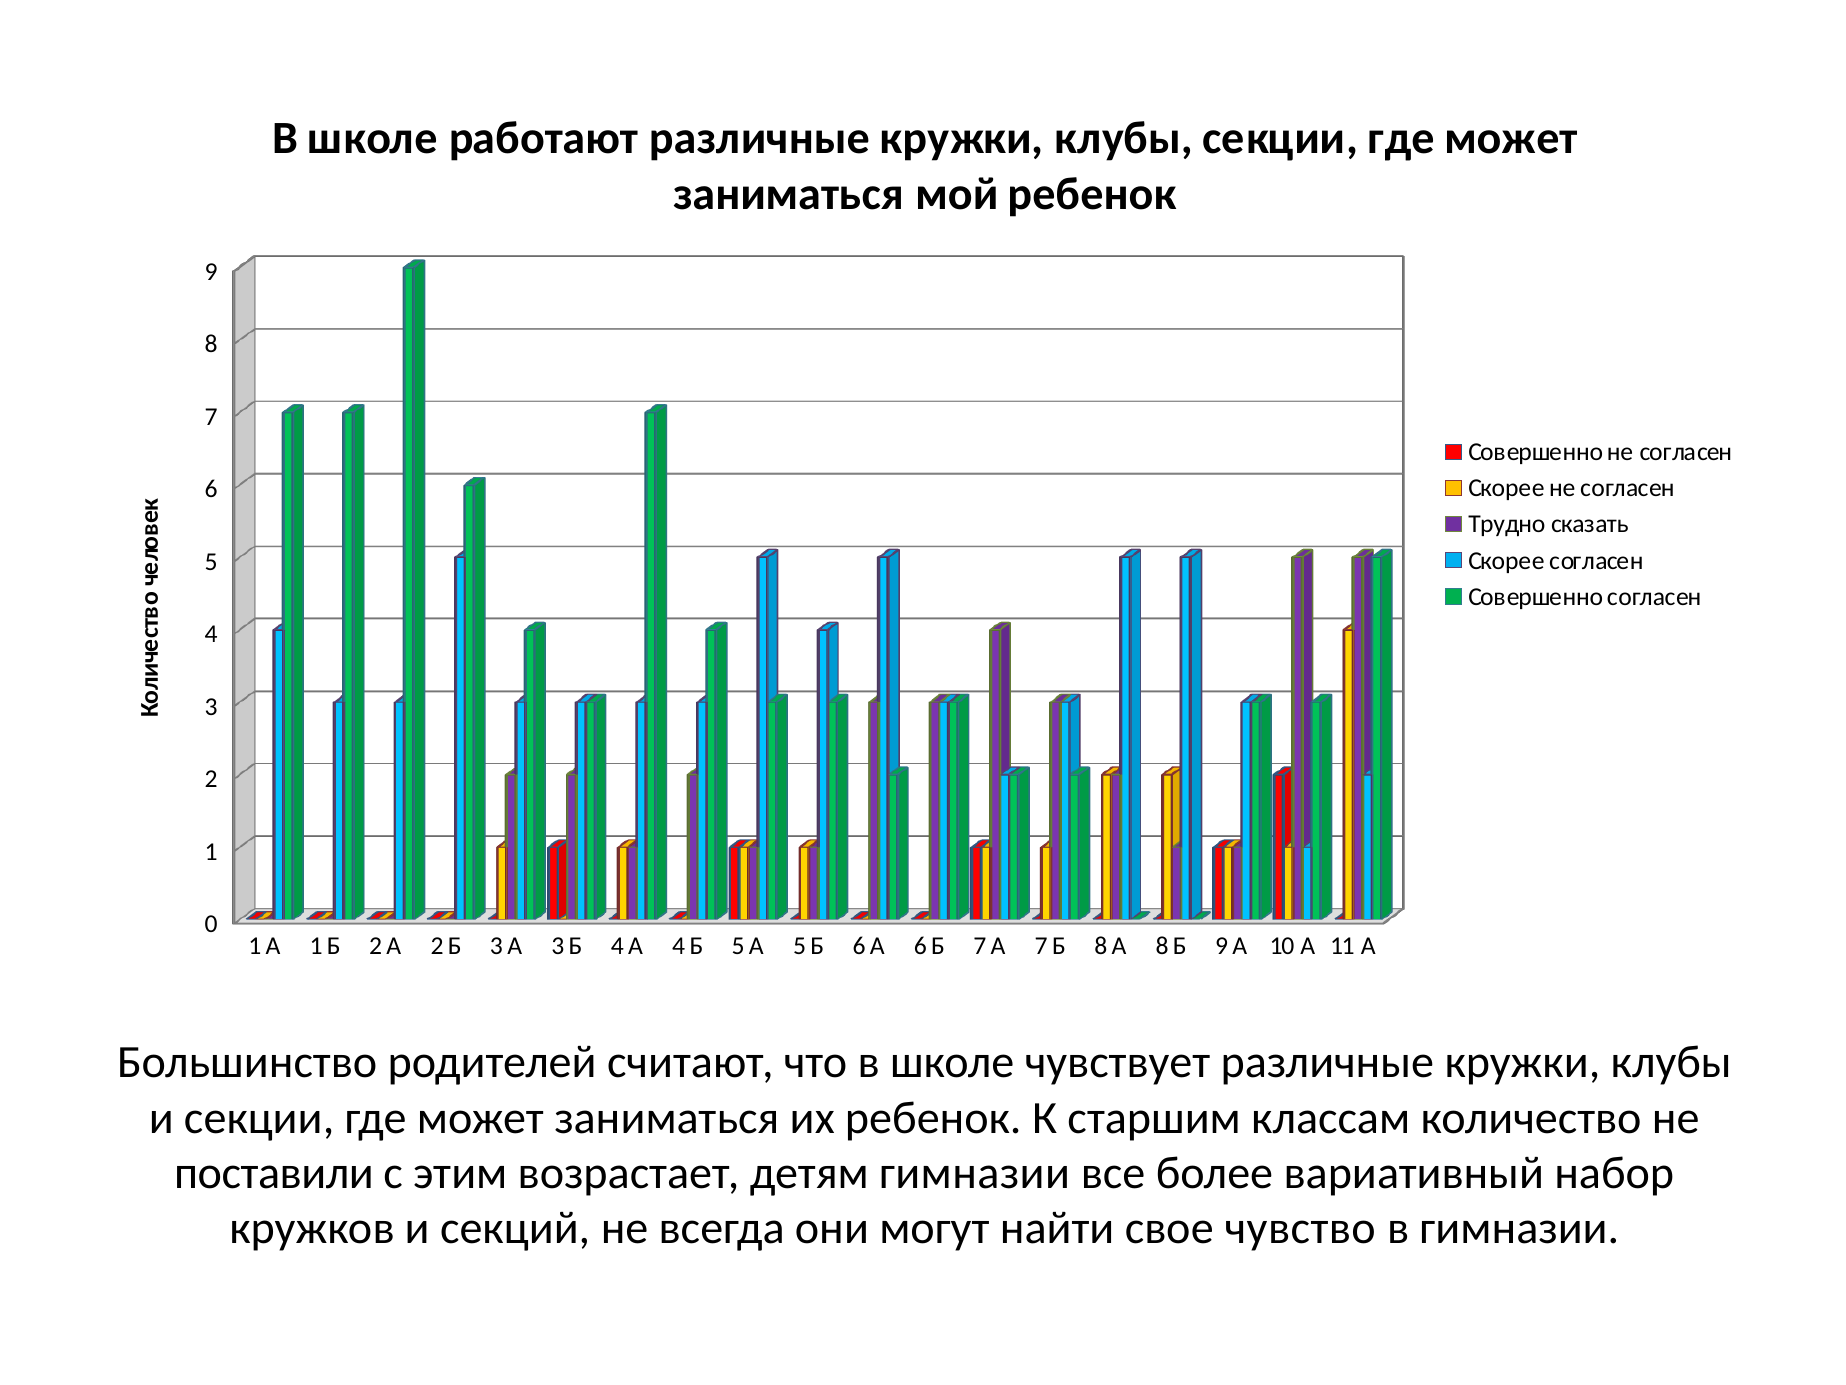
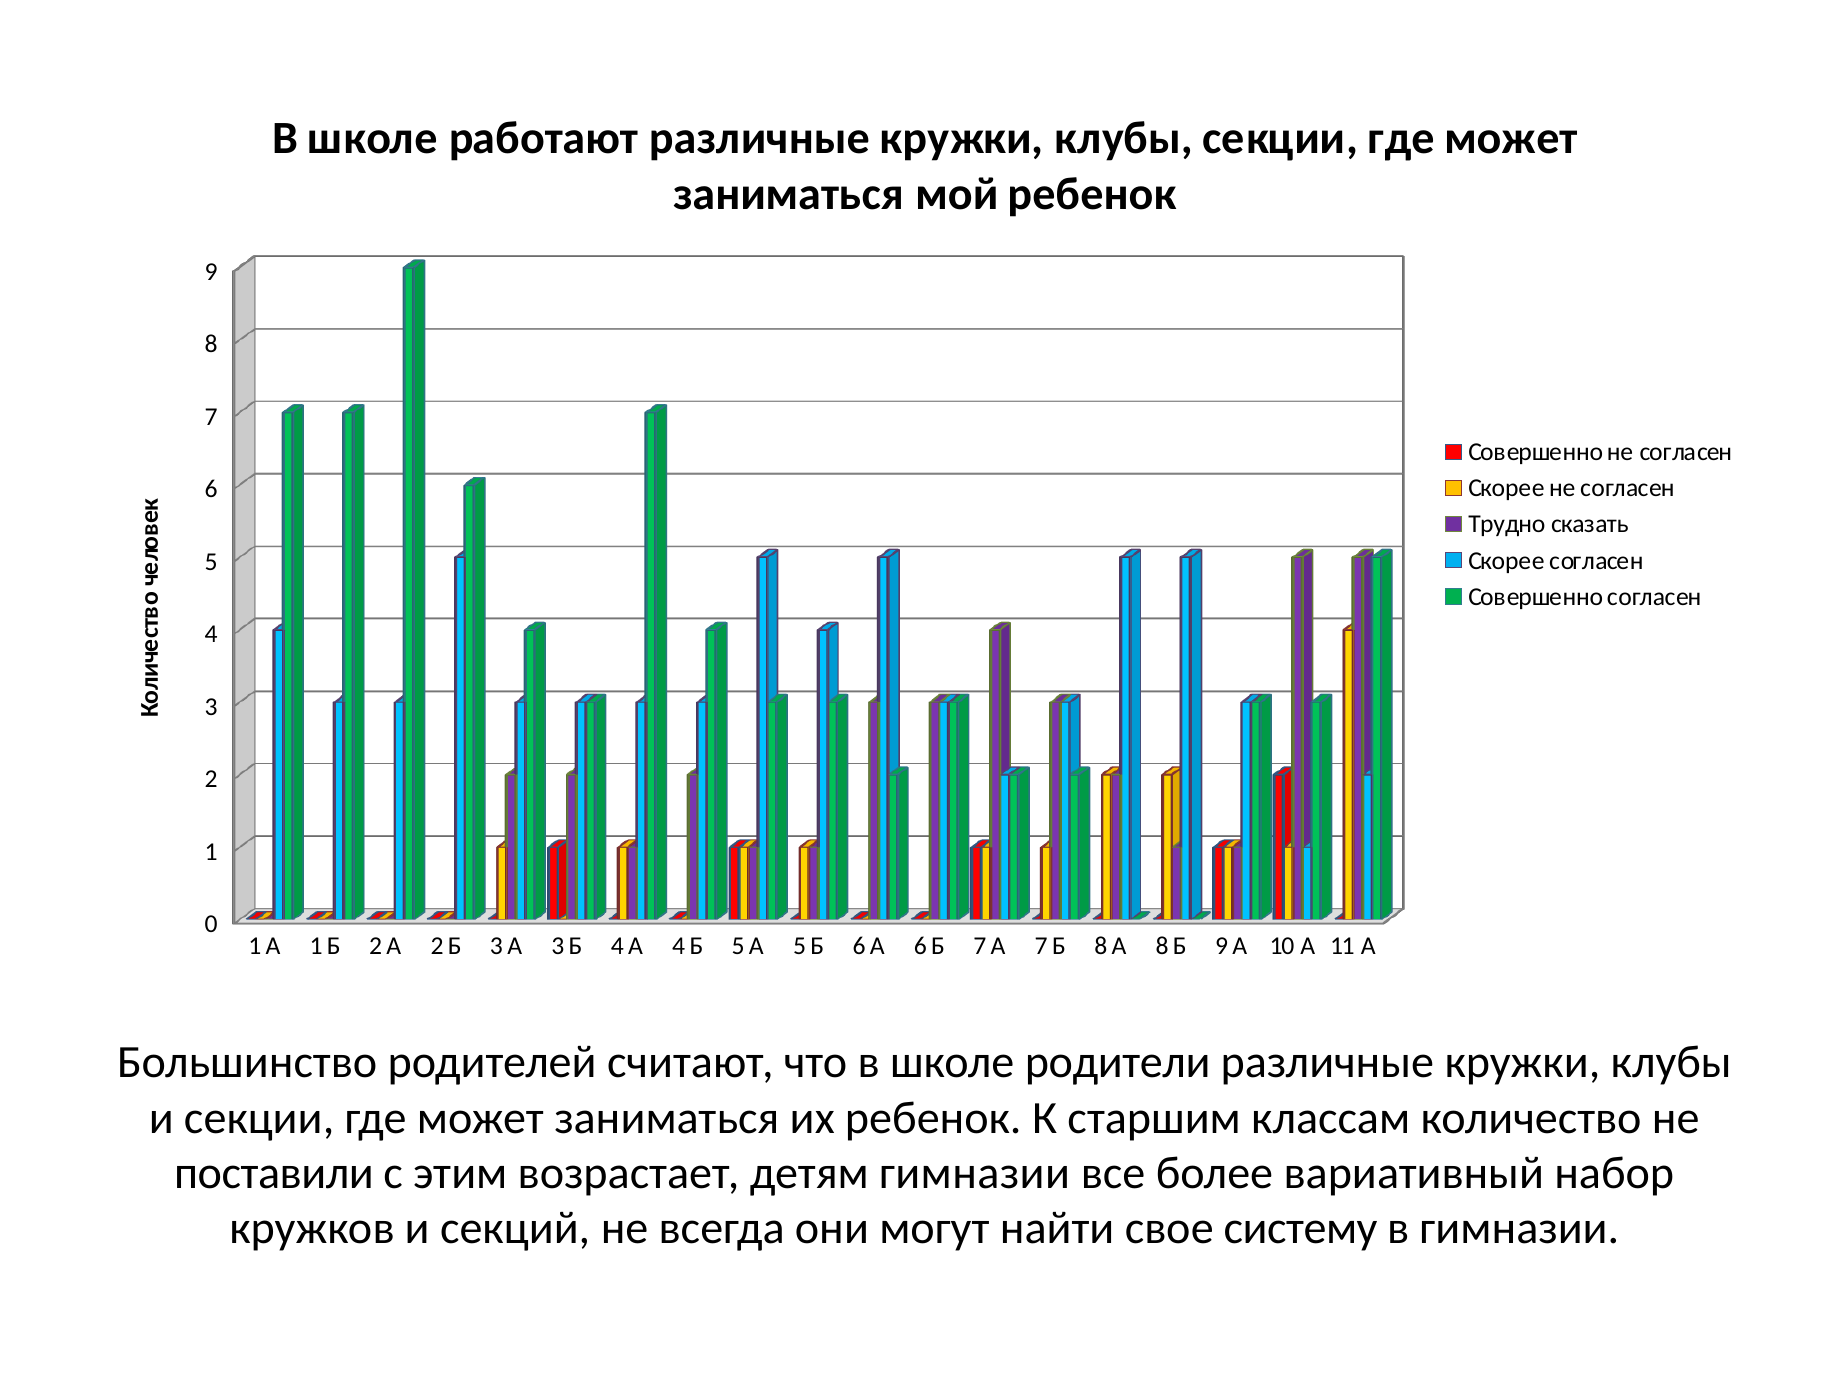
чувствует: чувствует -> родители
чувство: чувство -> систему
